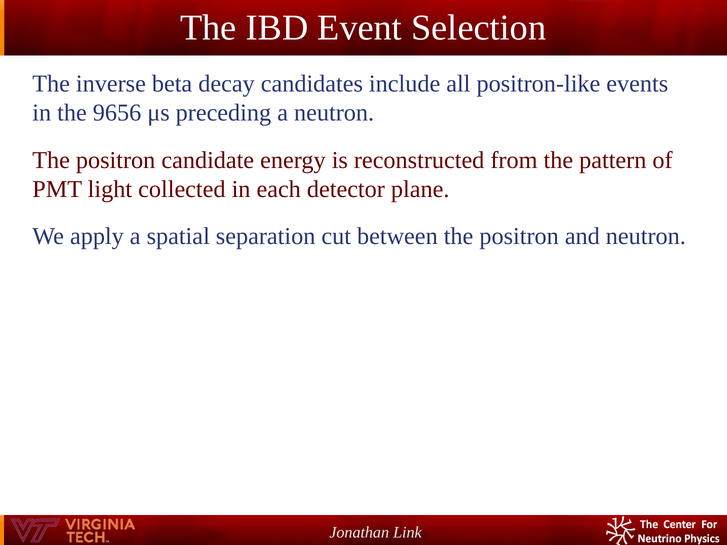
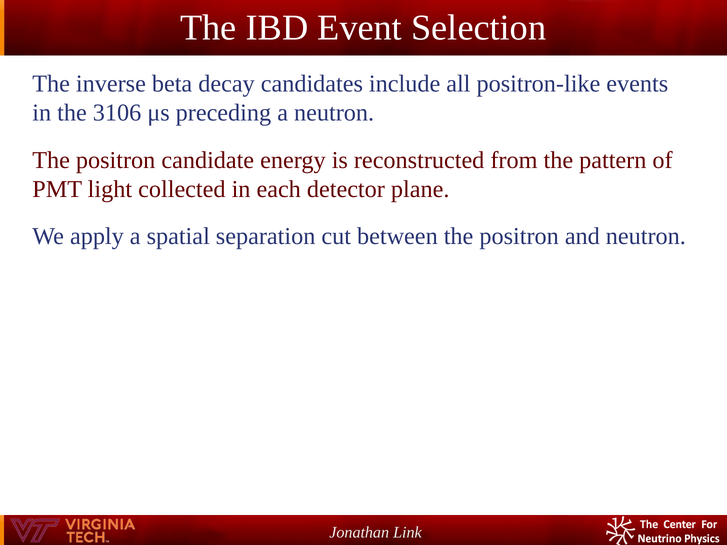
9656: 9656 -> 3106
